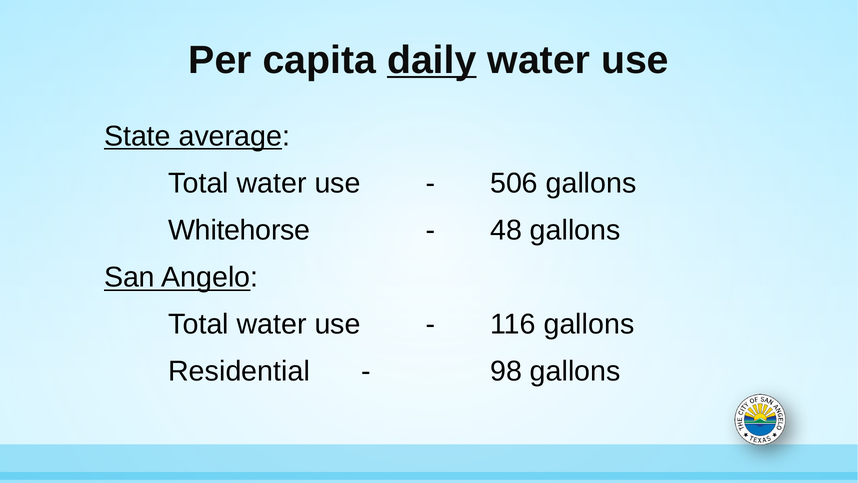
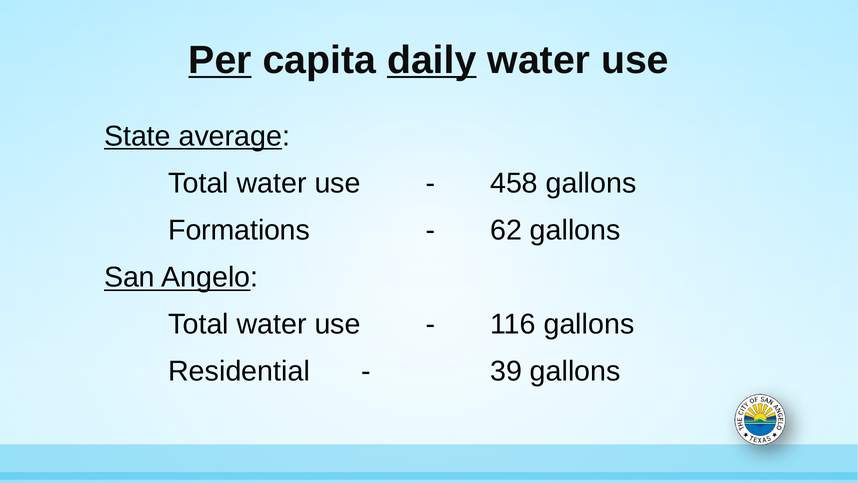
Per underline: none -> present
506: 506 -> 458
Whitehorse: Whitehorse -> Formations
48: 48 -> 62
98: 98 -> 39
